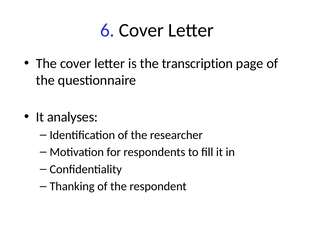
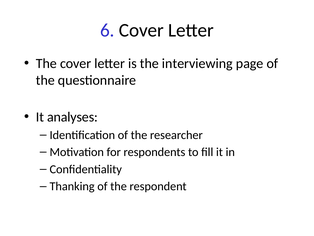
transcription: transcription -> interviewing
